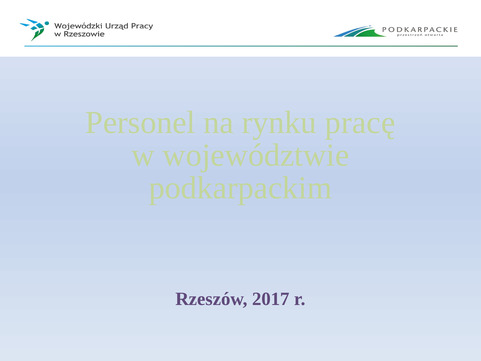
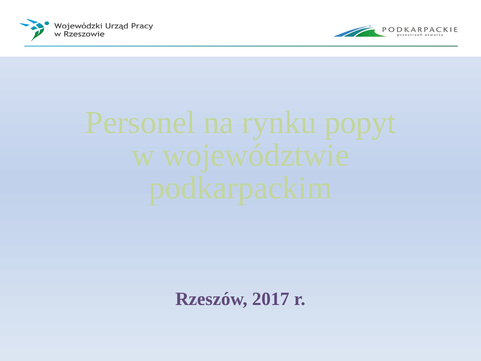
pracę: pracę -> popyt
